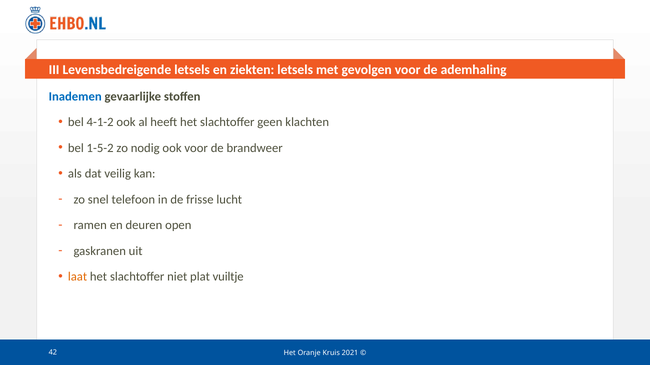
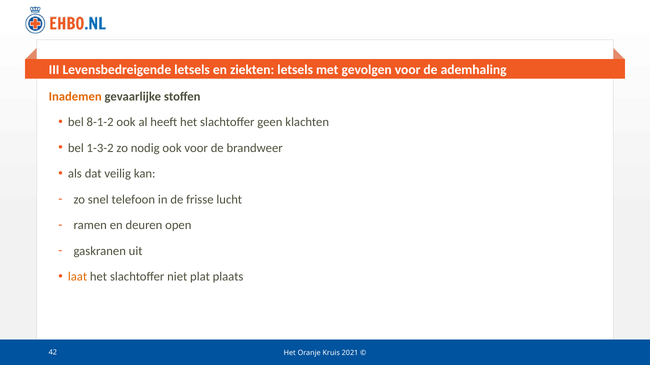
Inademen colour: blue -> orange
4-1-2: 4-1-2 -> 8-1-2
1-5-2: 1-5-2 -> 1-3-2
vuiltje: vuiltje -> plaats
